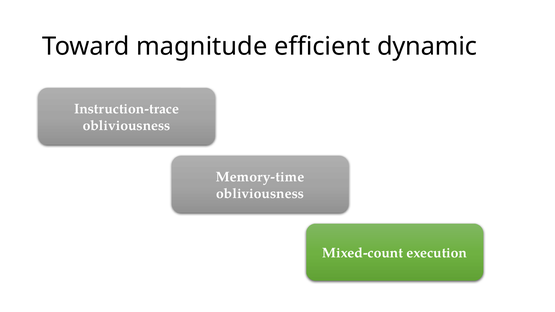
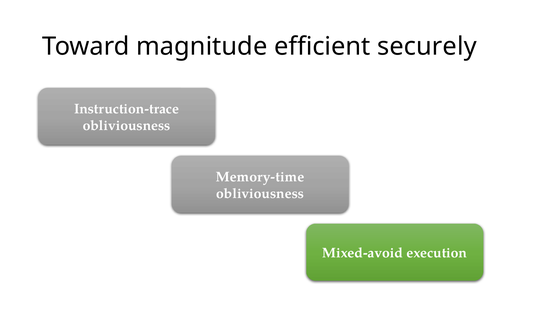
dynamic: dynamic -> securely
Mixed-count: Mixed-count -> Mixed-avoid
